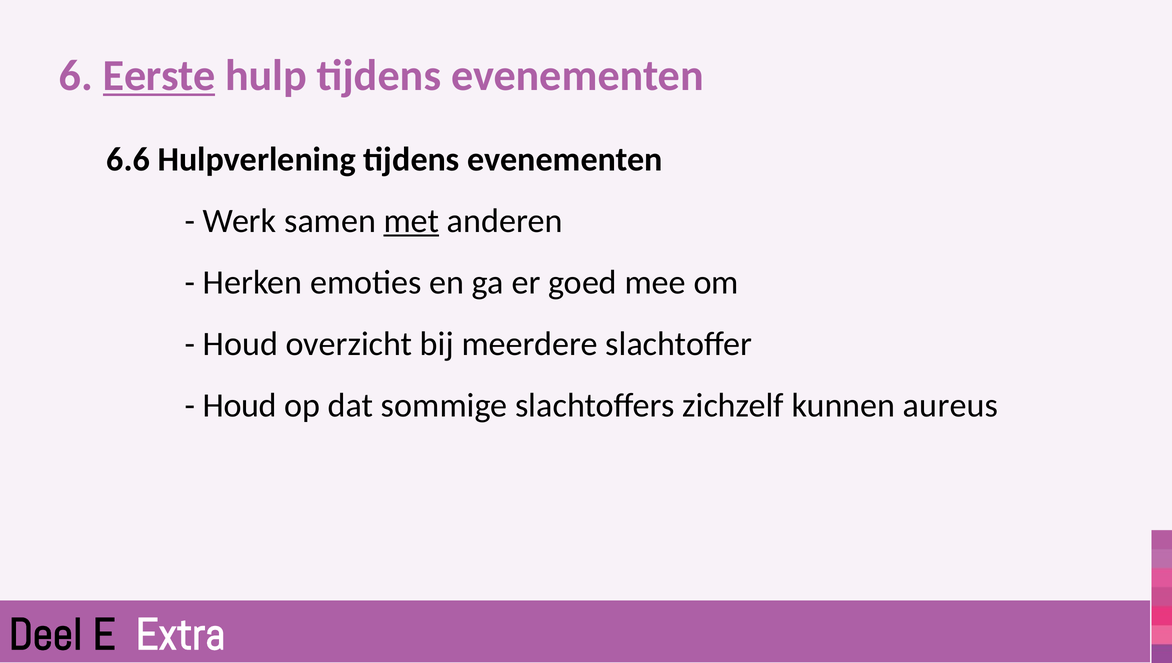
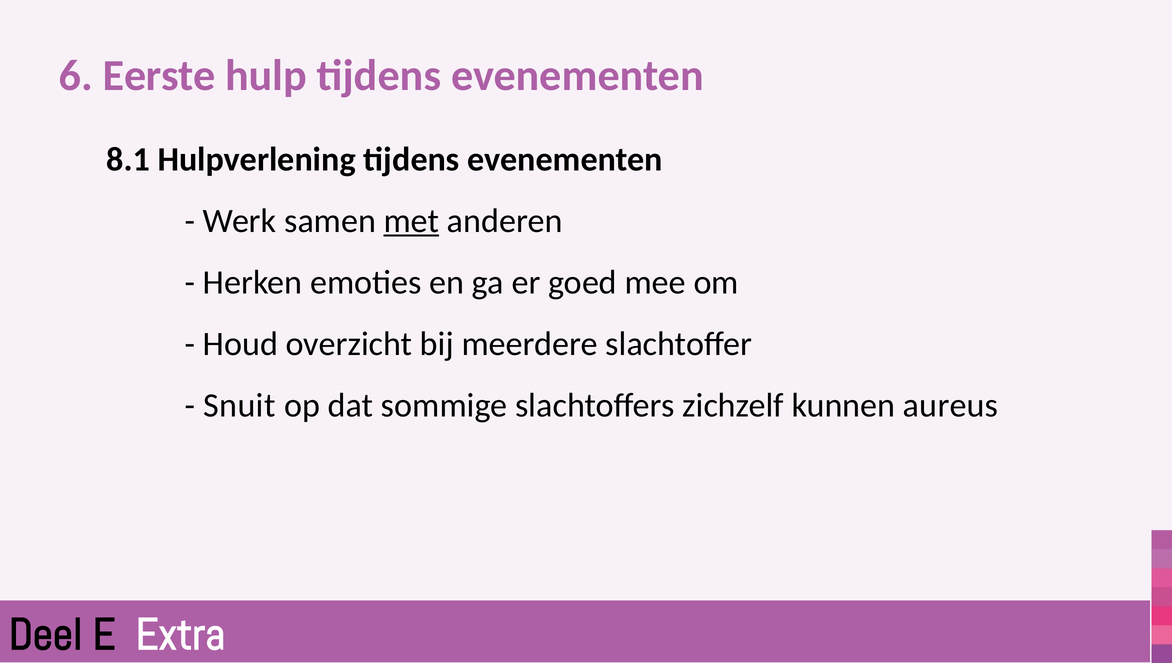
Eerste underline: present -> none
6.6: 6.6 -> 8.1
Houd at (240, 405): Houd -> Snuit
